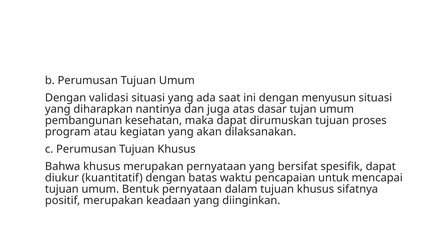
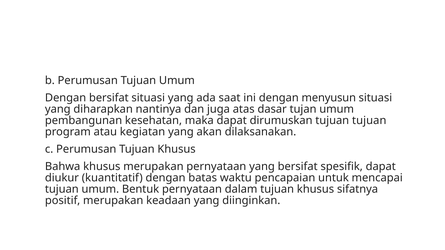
Dengan validasi: validasi -> bersifat
tujuan proses: proses -> tujuan
